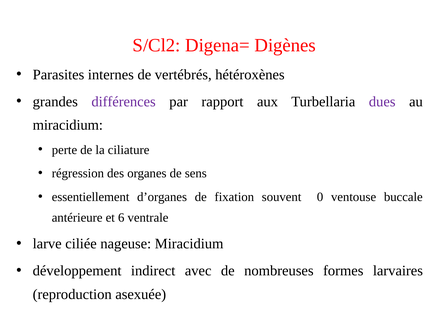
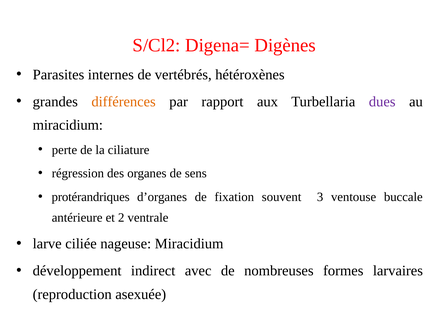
différences colour: purple -> orange
essentiellement: essentiellement -> protérandriques
0: 0 -> 3
6: 6 -> 2
